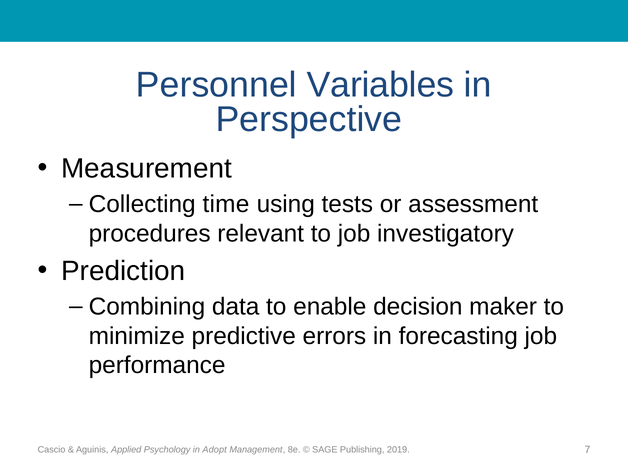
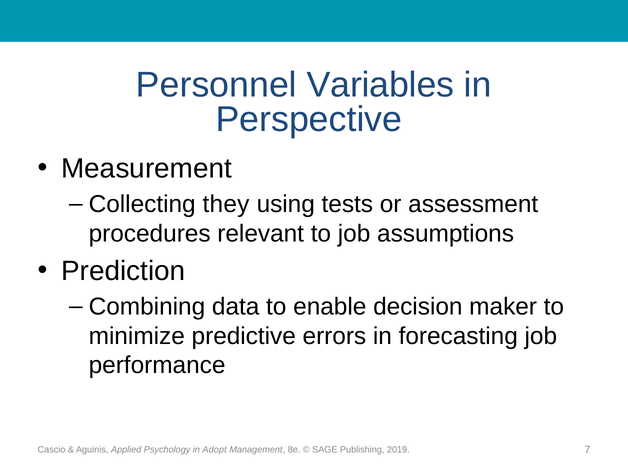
time: time -> they
investigatory: investigatory -> assumptions
